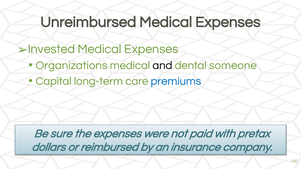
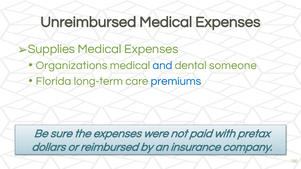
Invested: Invested -> Supplies
and colour: black -> blue
Capital: Capital -> Florida
